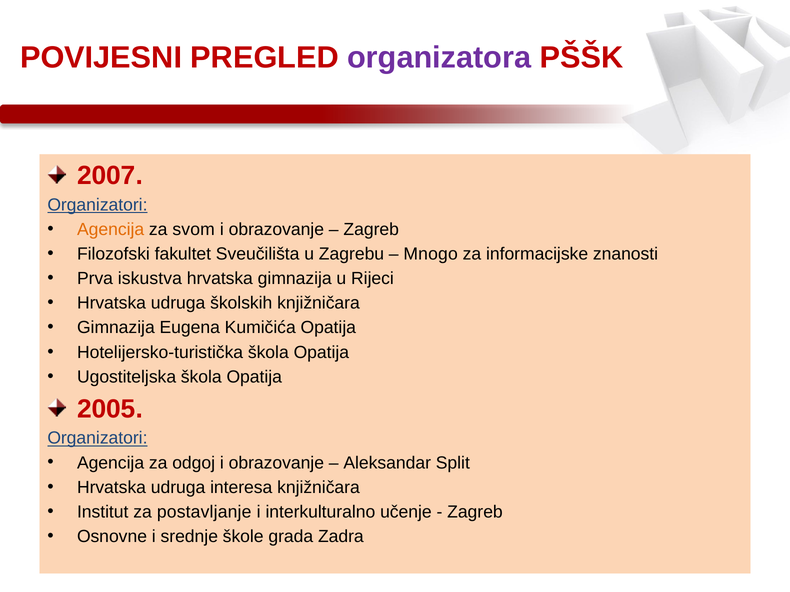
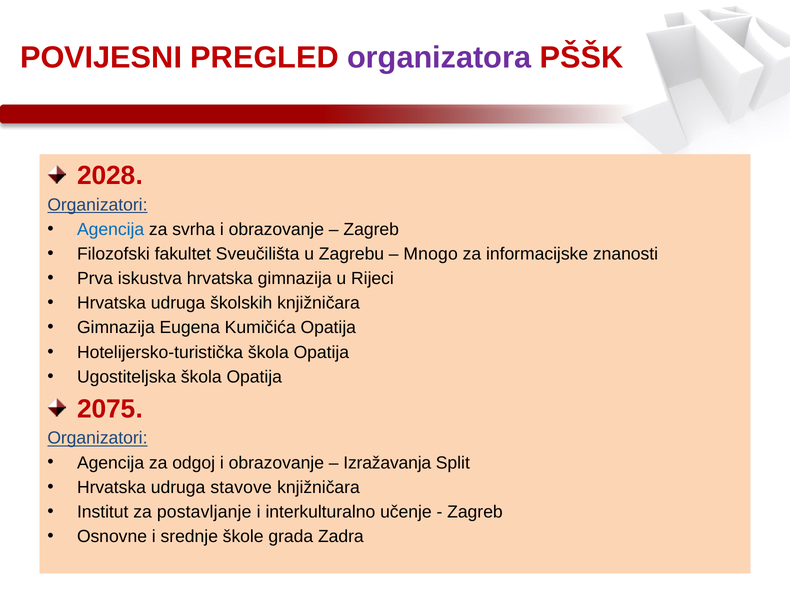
2007: 2007 -> 2028
Agencija at (111, 230) colour: orange -> blue
svom: svom -> svrha
2005: 2005 -> 2075
Aleksandar: Aleksandar -> Izražavanja
interesa: interesa -> stavove
